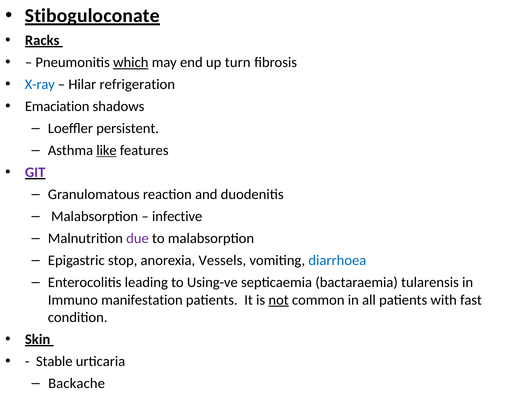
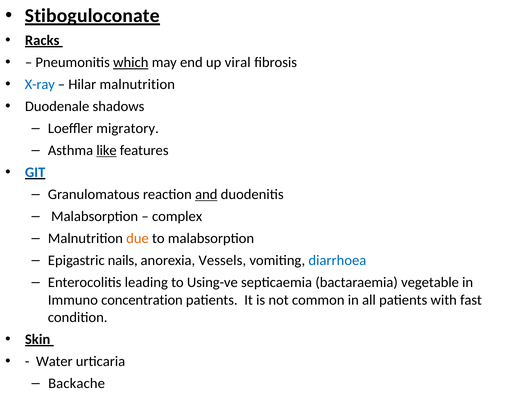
turn: turn -> viral
Hilar refrigeration: refrigeration -> malnutrition
Emaciation: Emaciation -> Duodenale
persistent: persistent -> migratory
GIT colour: purple -> blue
and underline: none -> present
infective: infective -> complex
due colour: purple -> orange
stop: stop -> nails
tularensis: tularensis -> vegetable
manifestation: manifestation -> concentration
not underline: present -> none
Stable: Stable -> Water
